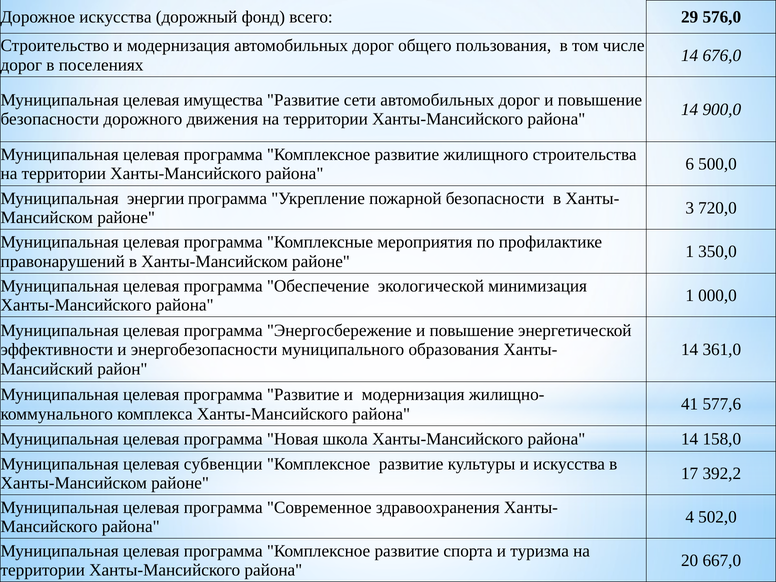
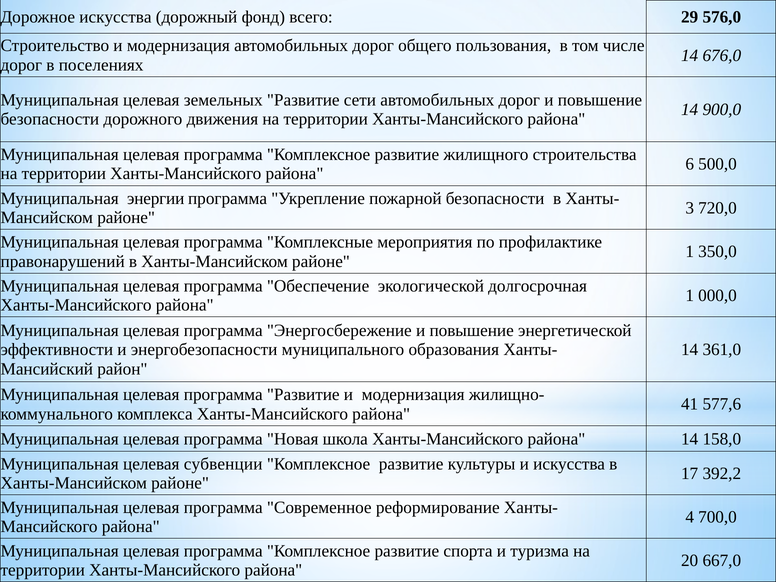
имущества: имущества -> земельных
минимизация: минимизация -> долгосрочная
здравоохранения: здравоохранения -> реформирование
502,0: 502,0 -> 700,0
